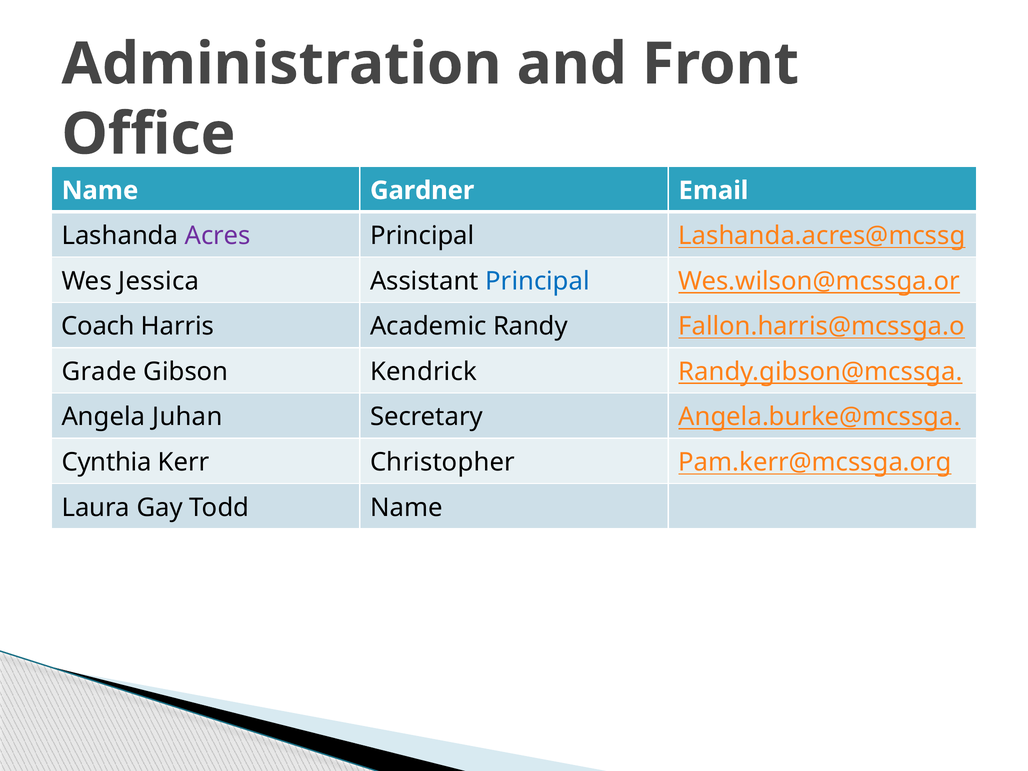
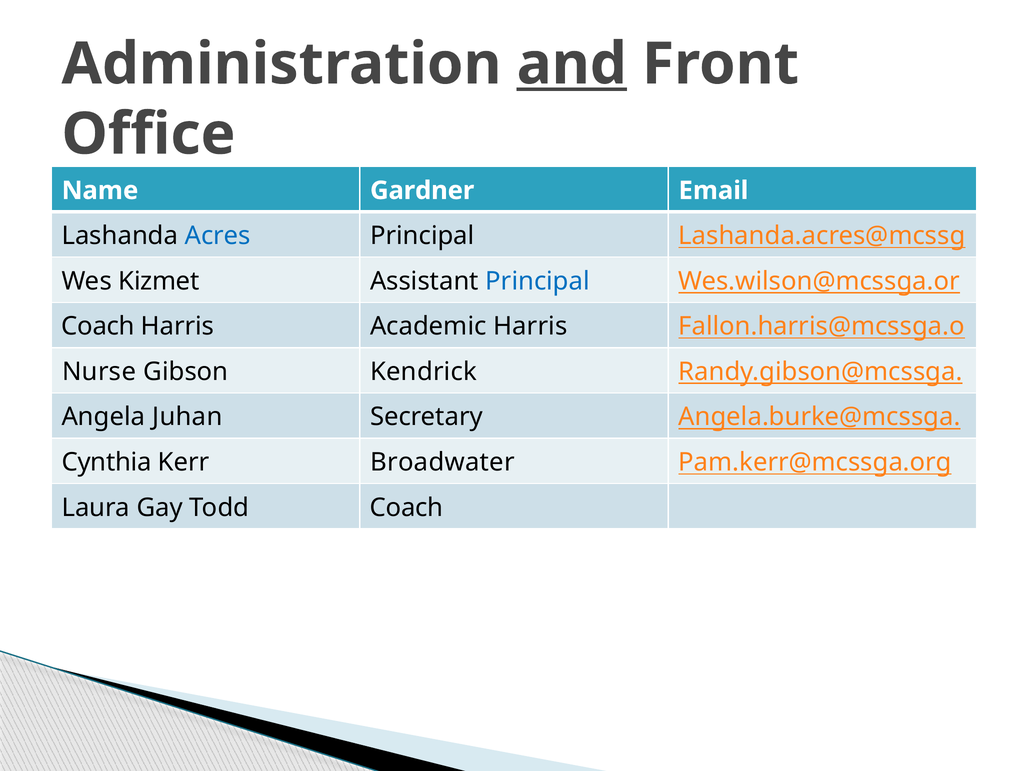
and underline: none -> present
Acres colour: purple -> blue
Jessica: Jessica -> Kizmet
Academic Randy: Randy -> Harris
Grade: Grade -> Nurse
Christopher: Christopher -> Broadwater
Todd Name: Name -> Coach
